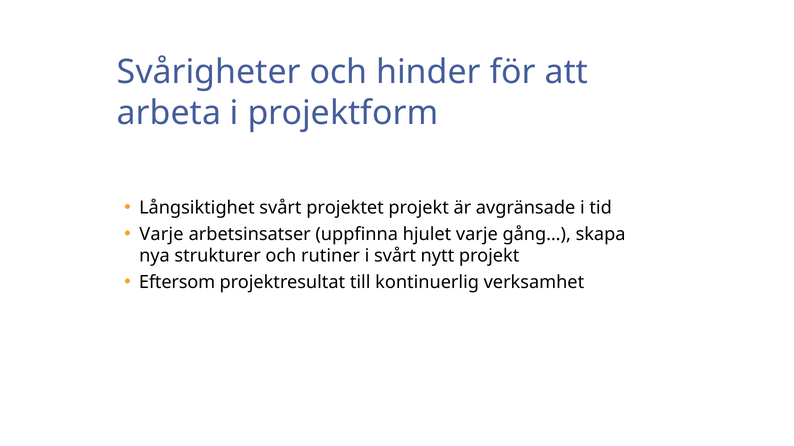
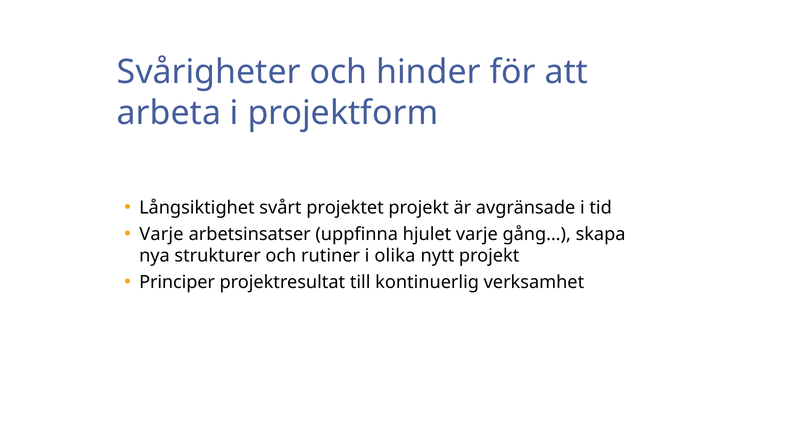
i svårt: svårt -> olika
Eftersom: Eftersom -> Principer
